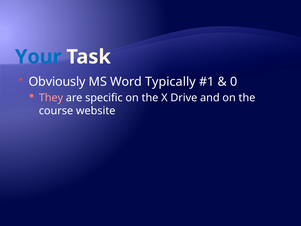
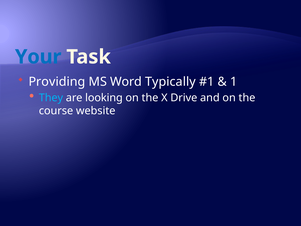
Obviously: Obviously -> Providing
0: 0 -> 1
They colour: pink -> light blue
specific: specific -> looking
